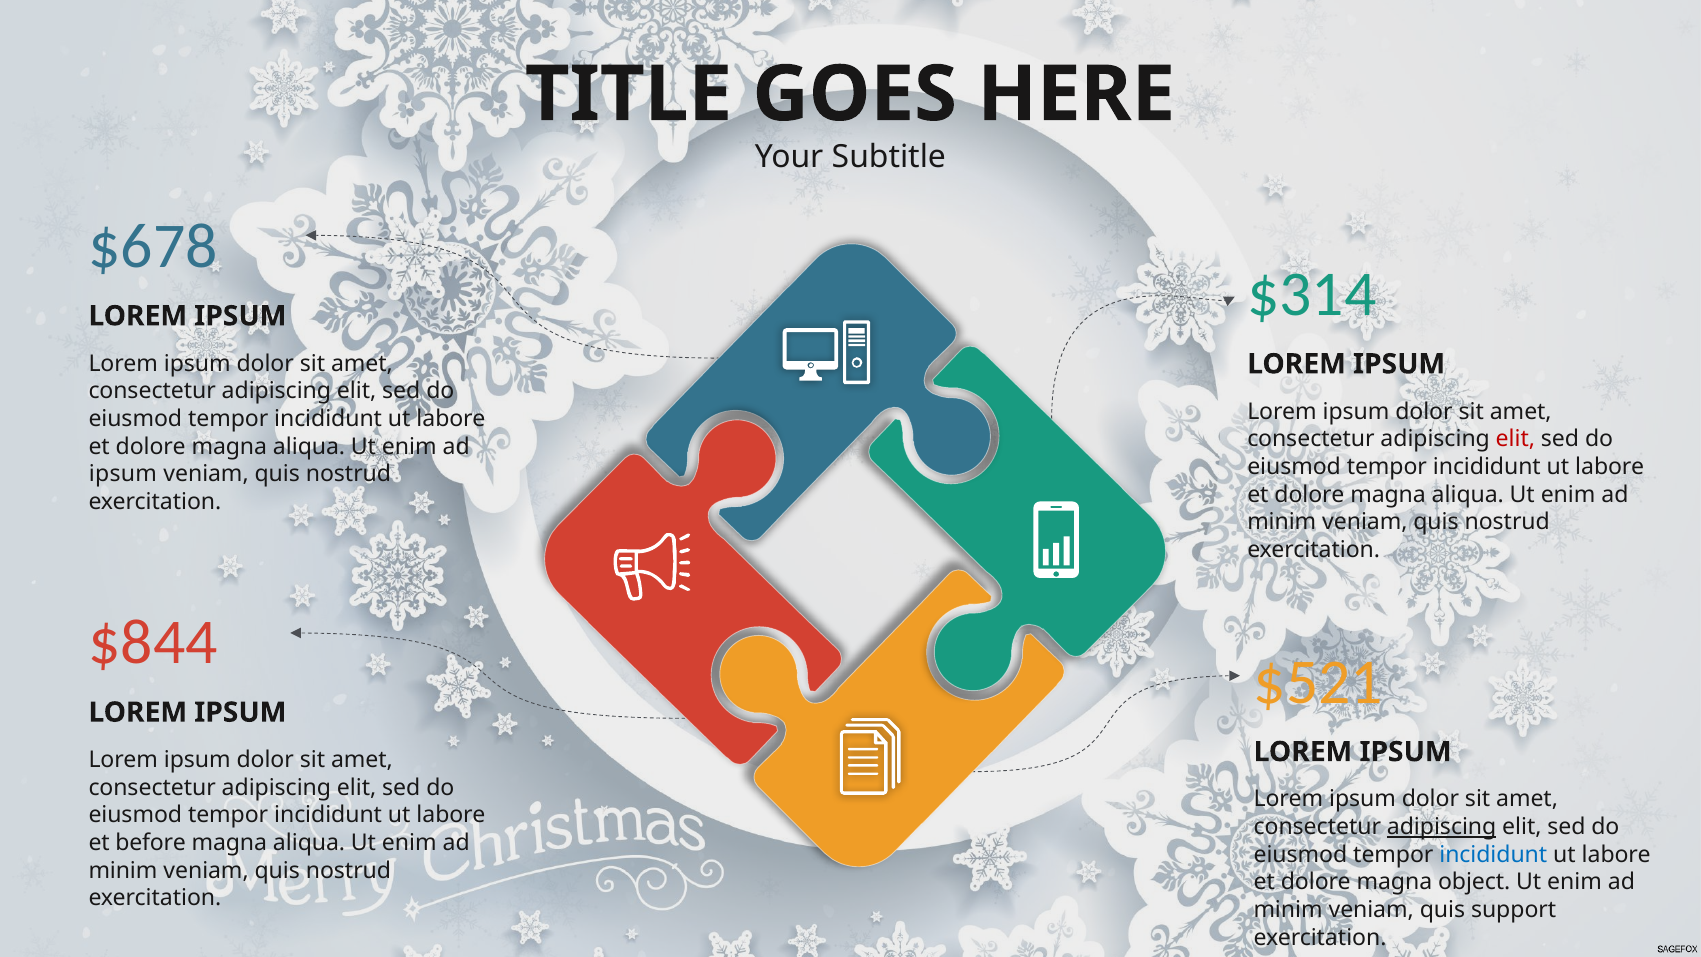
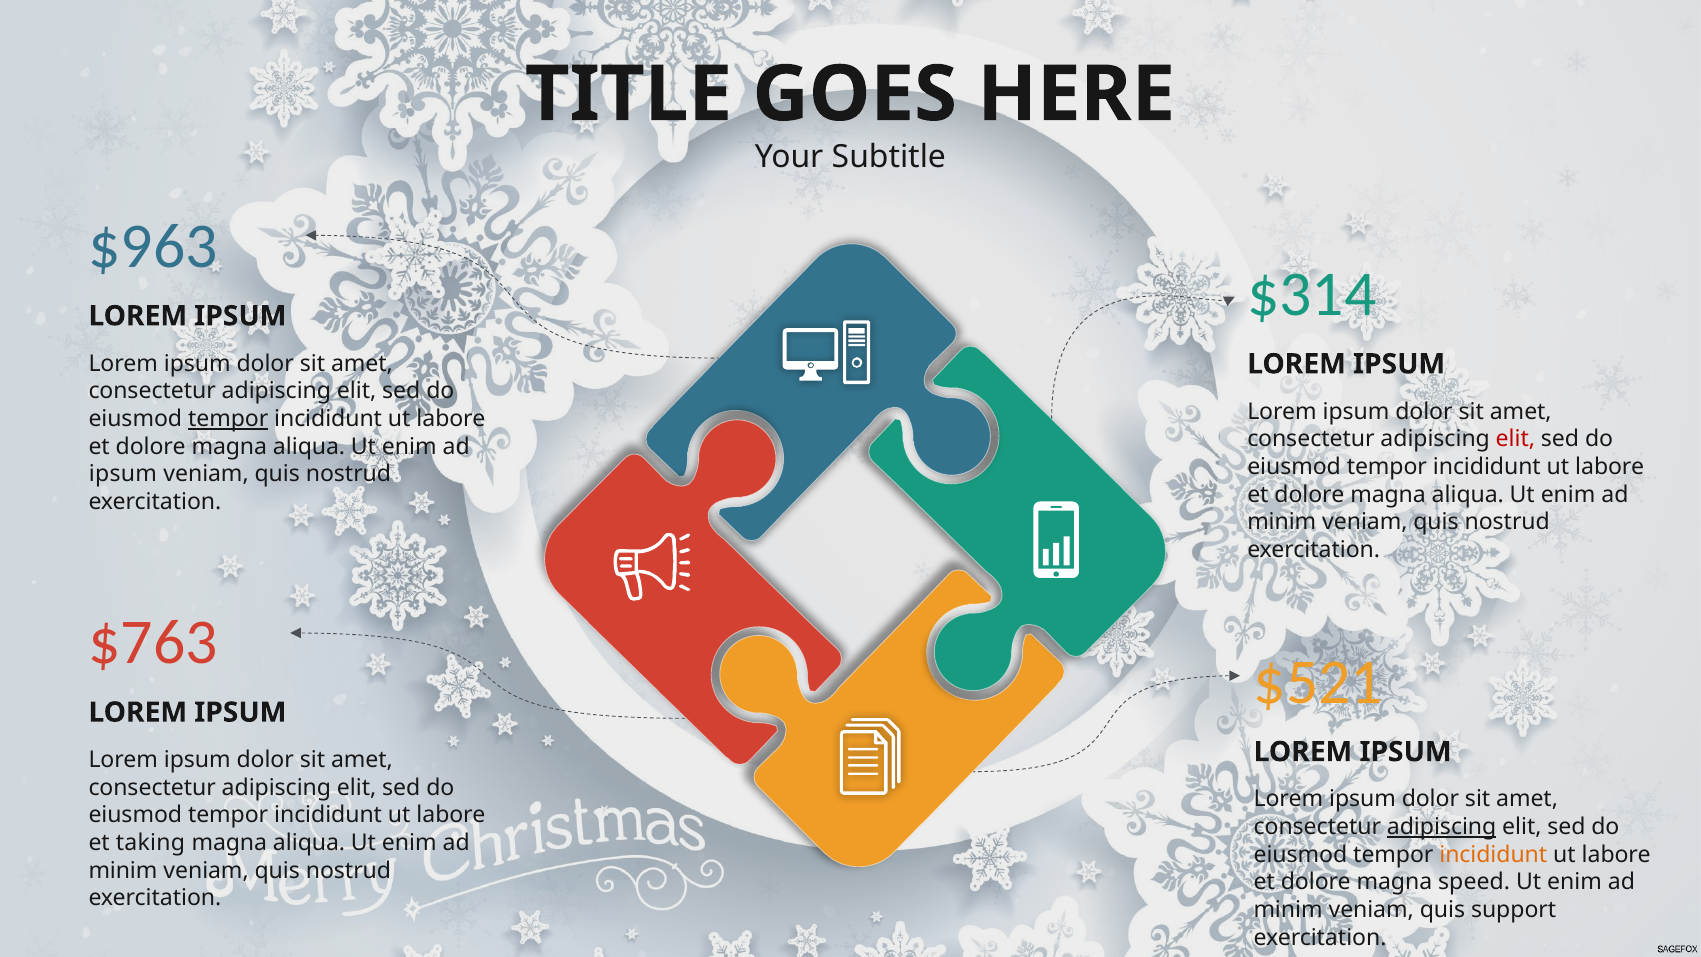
$678: $678 -> $963
tempor at (228, 419) underline: none -> present
$844: $844 -> $763
before: before -> taking
incididunt at (1493, 855) colour: blue -> orange
object: object -> speed
